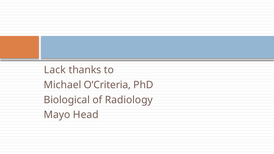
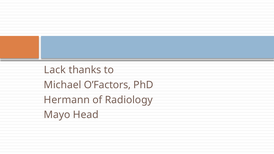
O’Criteria: O’Criteria -> O’Factors
Biological: Biological -> Hermann
